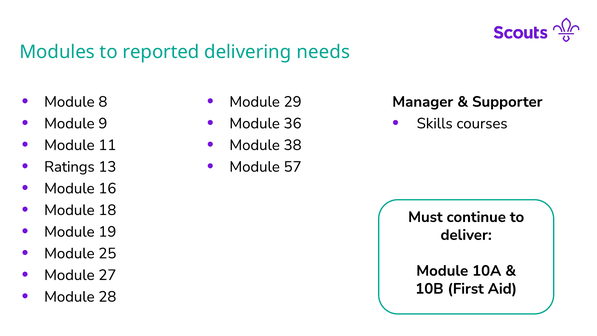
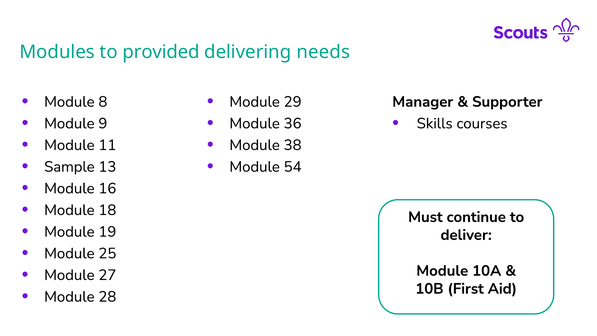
reported: reported -> provided
Ratings: Ratings -> Sample
57: 57 -> 54
